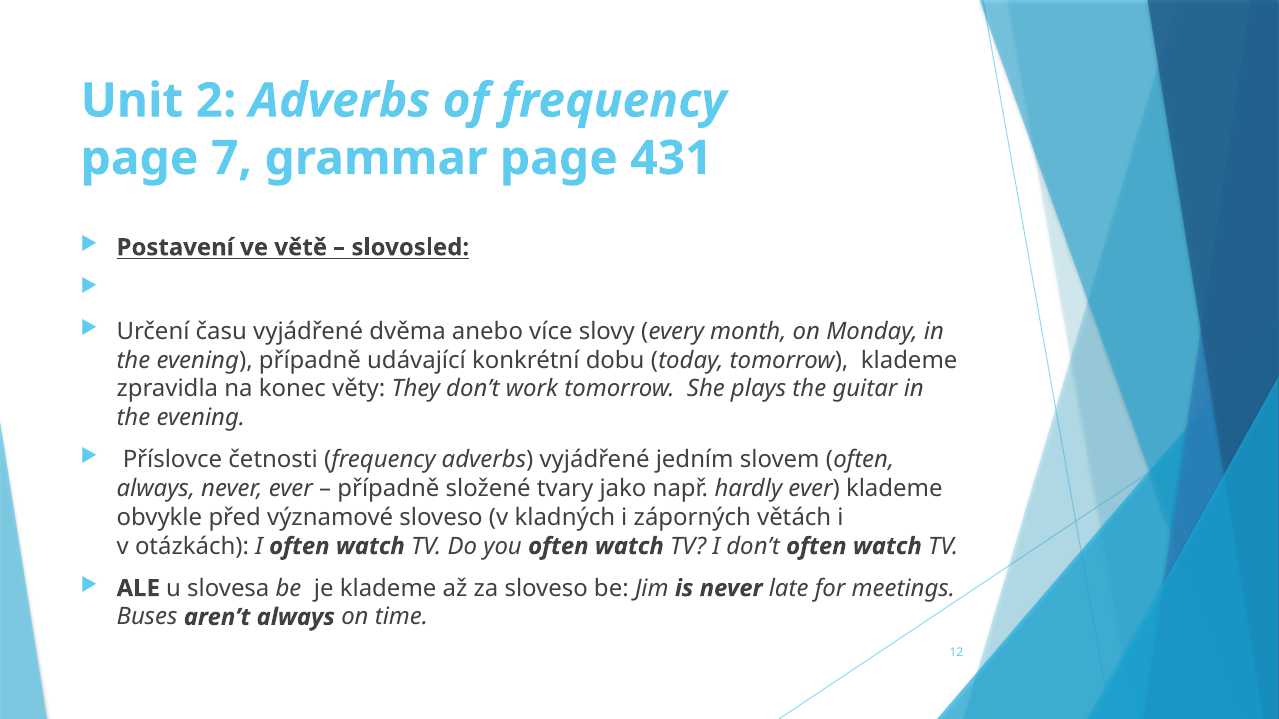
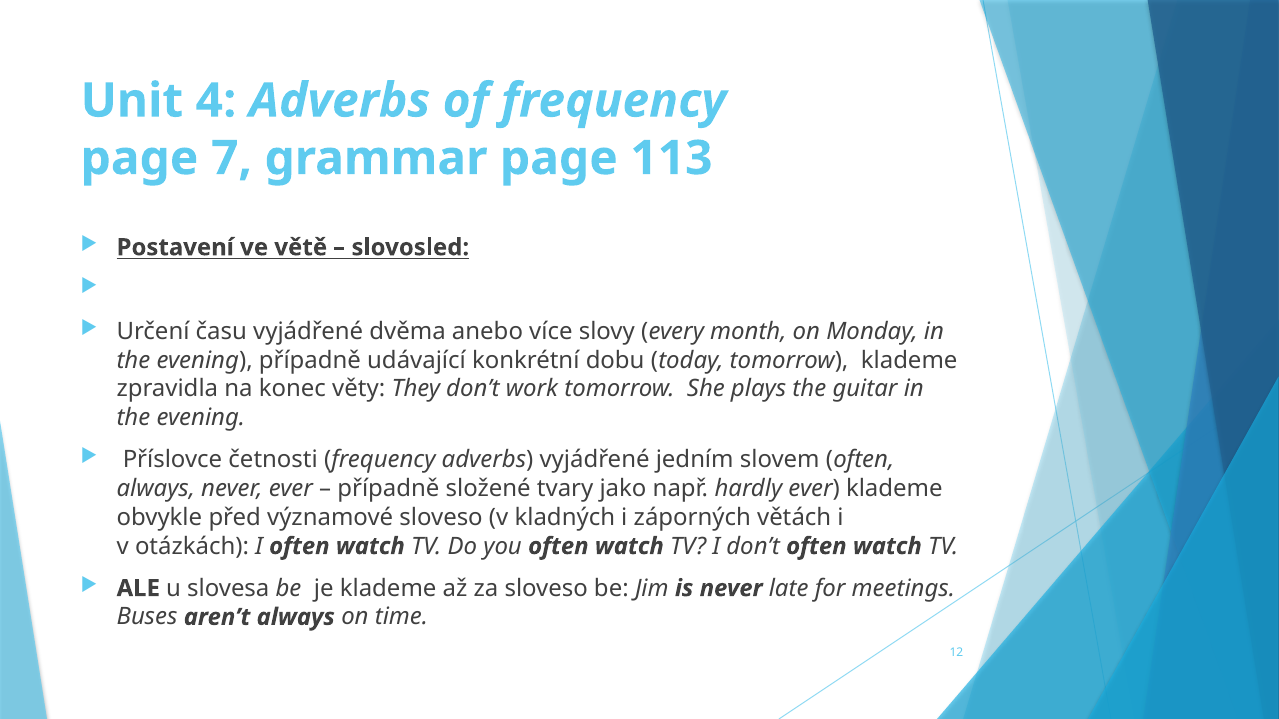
2: 2 -> 4
431: 431 -> 113
